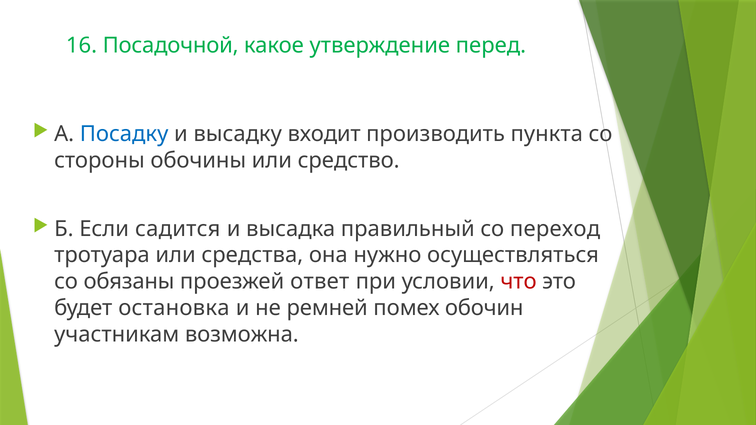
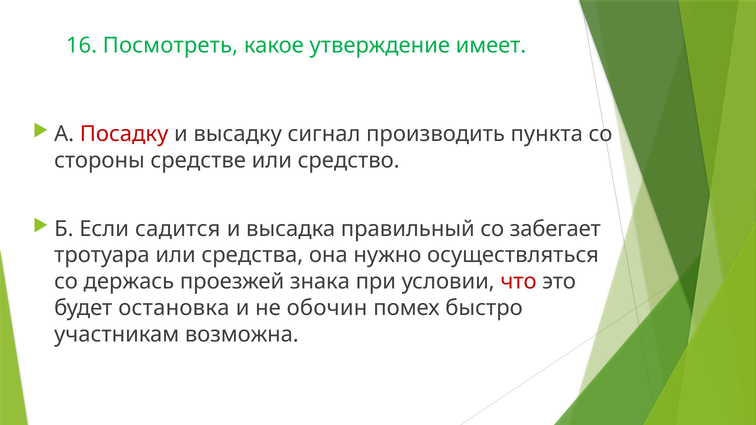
Посадочной: Посадочной -> Посмотреть
перед: перед -> имеет
Посадку colour: blue -> red
входит: входит -> сигнал
обочины: обочины -> средстве
переход: переход -> забегает
обязаны: обязаны -> держась
ответ: ответ -> знака
ремней: ремней -> обочин
обочин: обочин -> быстро
